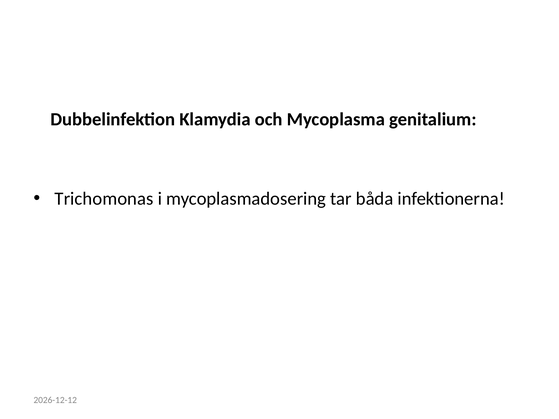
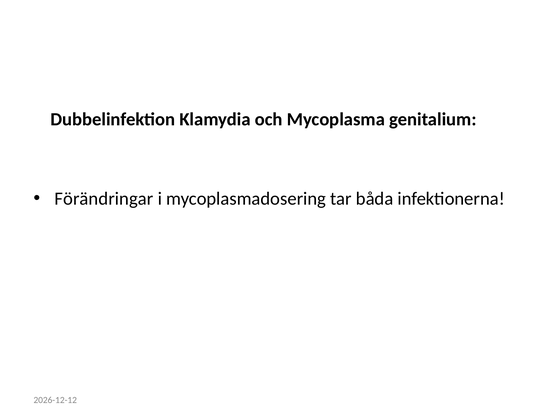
Trichomonas: Trichomonas -> Förändringar
